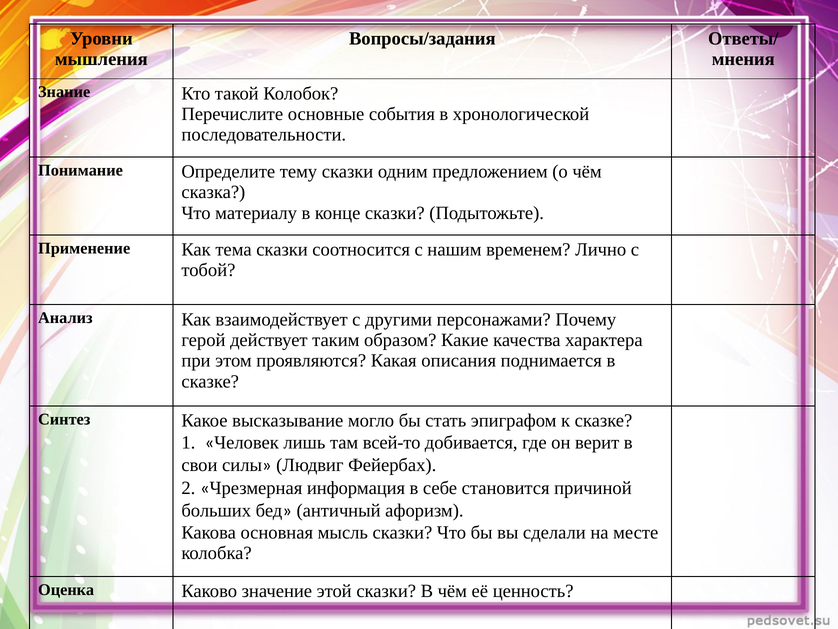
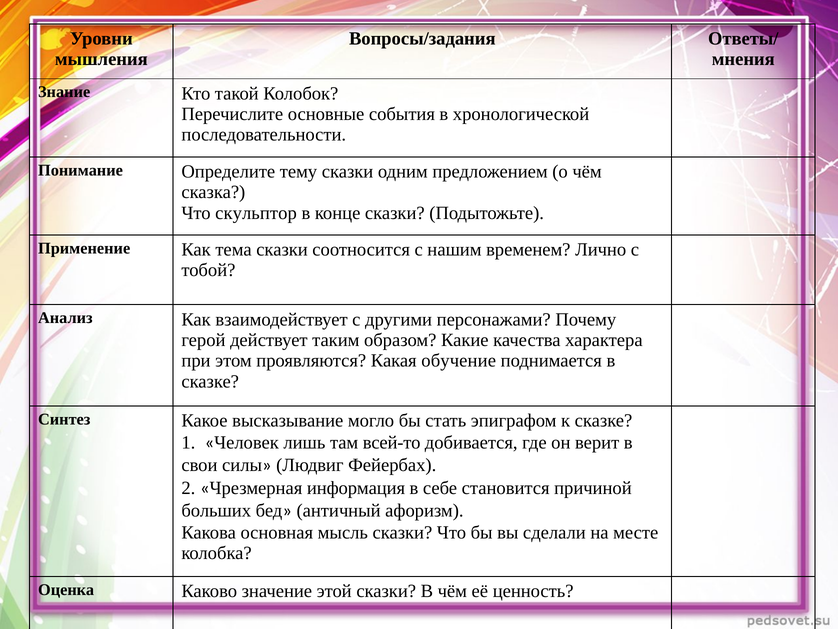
материалу: материалу -> скульптор
описания: описания -> обучение
